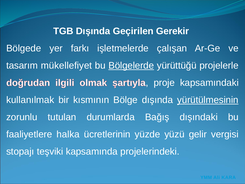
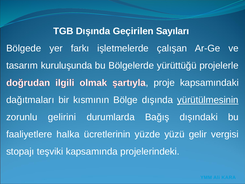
Gerekir: Gerekir -> Sayıları
mükellefiyet: mükellefiyet -> kuruluşunda
Bölgelerde underline: present -> none
kullanılmak: kullanılmak -> dağıtmaları
tutulan: tutulan -> gelirini
